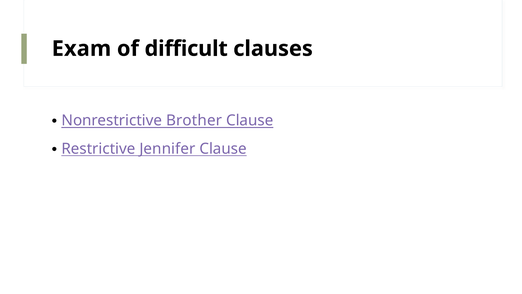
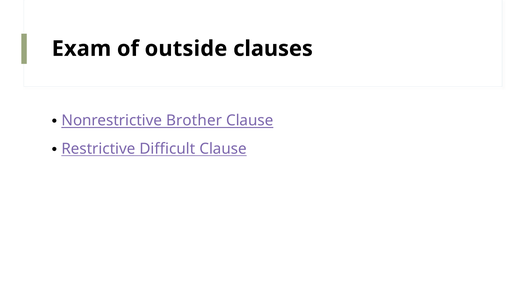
difficult: difficult -> outside
Jennifer: Jennifer -> Difficult
